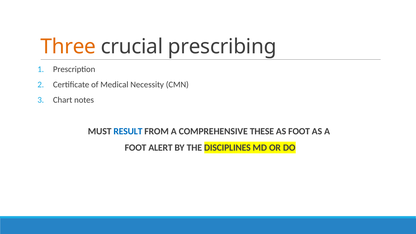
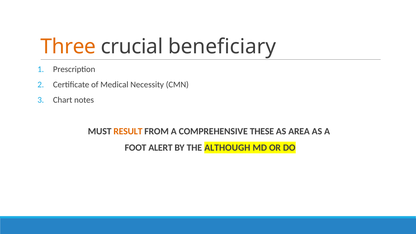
prescribing: prescribing -> beneficiary
RESULT colour: blue -> orange
AS FOOT: FOOT -> AREA
DISCIPLINES: DISCIPLINES -> ALTHOUGH
